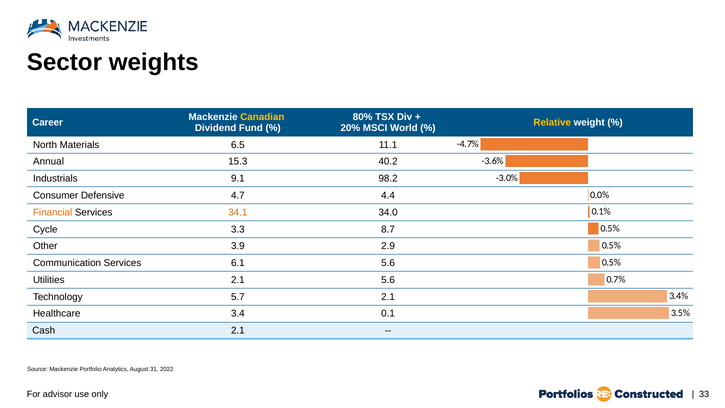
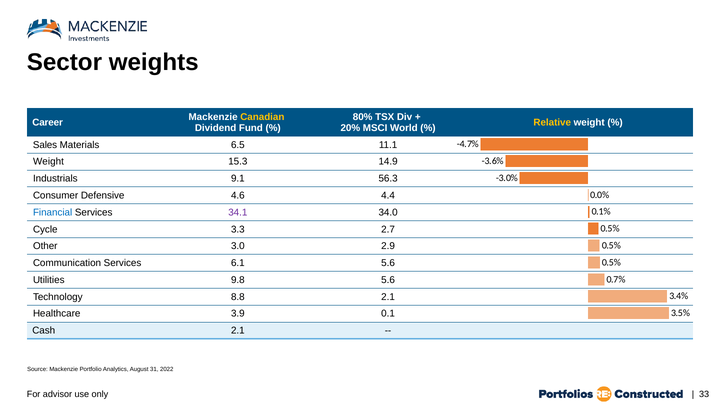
North: North -> Sales
Annual at (48, 162): Annual -> Weight
40.2: 40.2 -> 14.9
98.2: 98.2 -> 56.3
4.7: 4.7 -> 4.6
Financial colour: orange -> blue
34.1 colour: orange -> purple
8.7: 8.7 -> 2.7
3.9: 3.9 -> 3.0
Utilities 2.1: 2.1 -> 9.8
5.7: 5.7 -> 8.8
3.4: 3.4 -> 3.9
